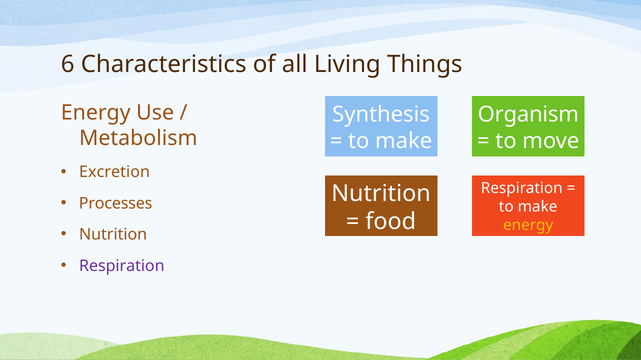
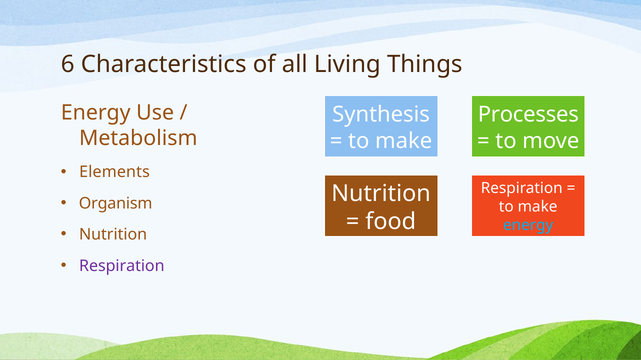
Organism: Organism -> Processes
Excretion: Excretion -> Elements
Processes: Processes -> Organism
energy at (528, 225) colour: yellow -> light blue
